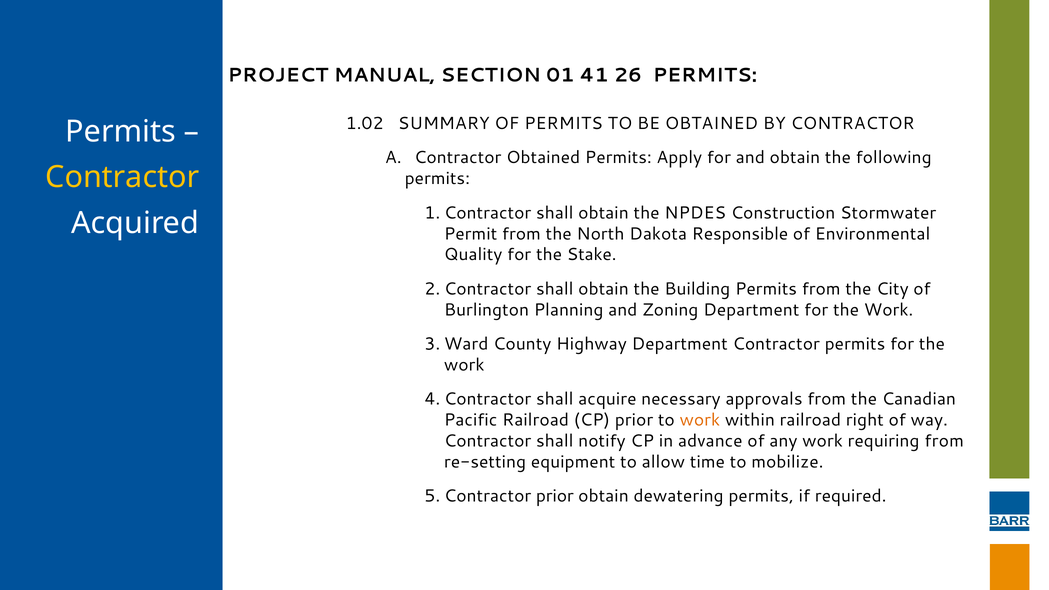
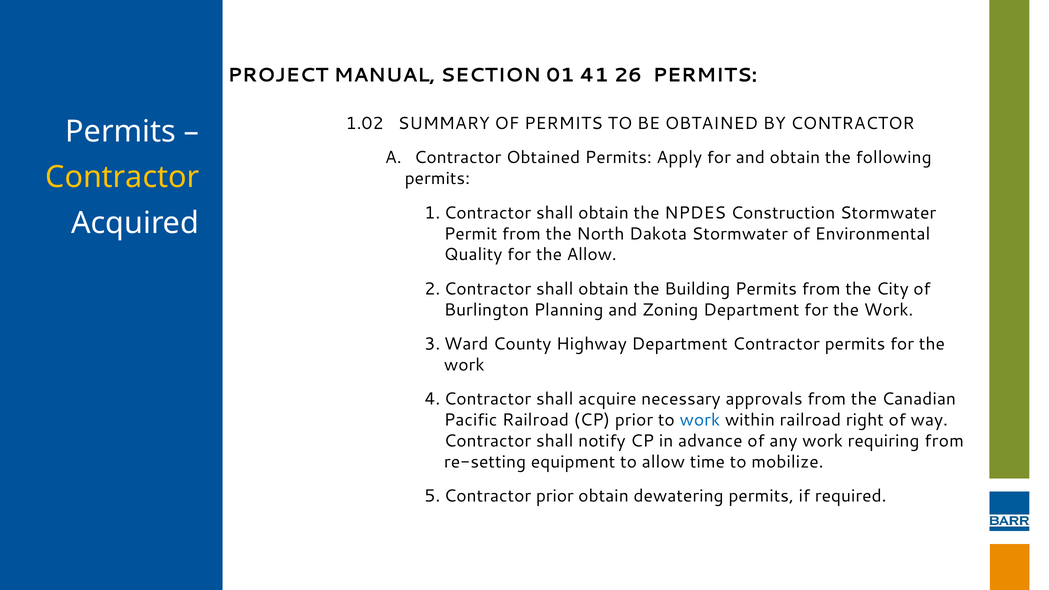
Dakota Responsible: Responsible -> Stormwater
the Stake: Stake -> Allow
work at (700, 420) colour: orange -> blue
